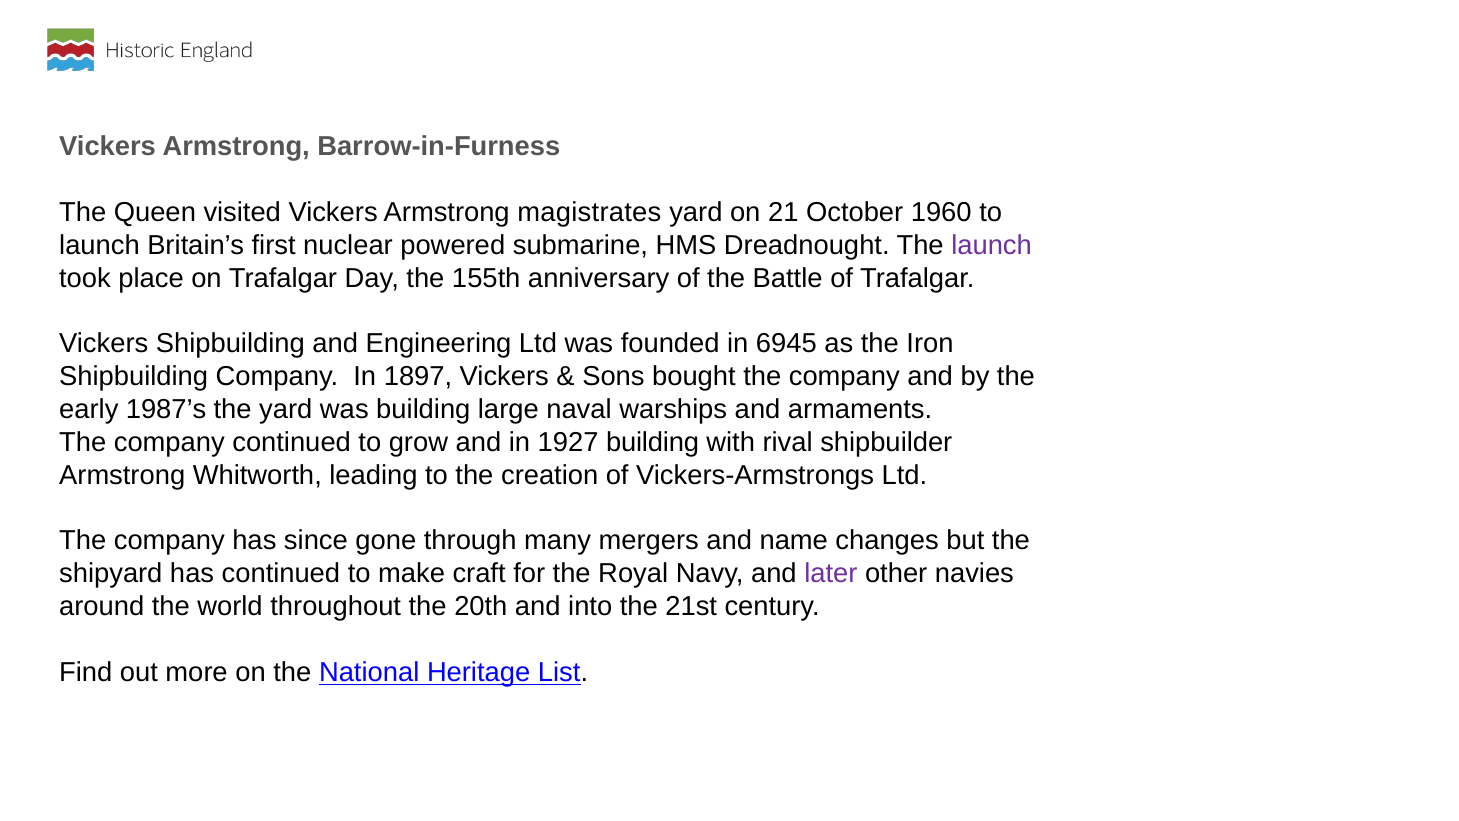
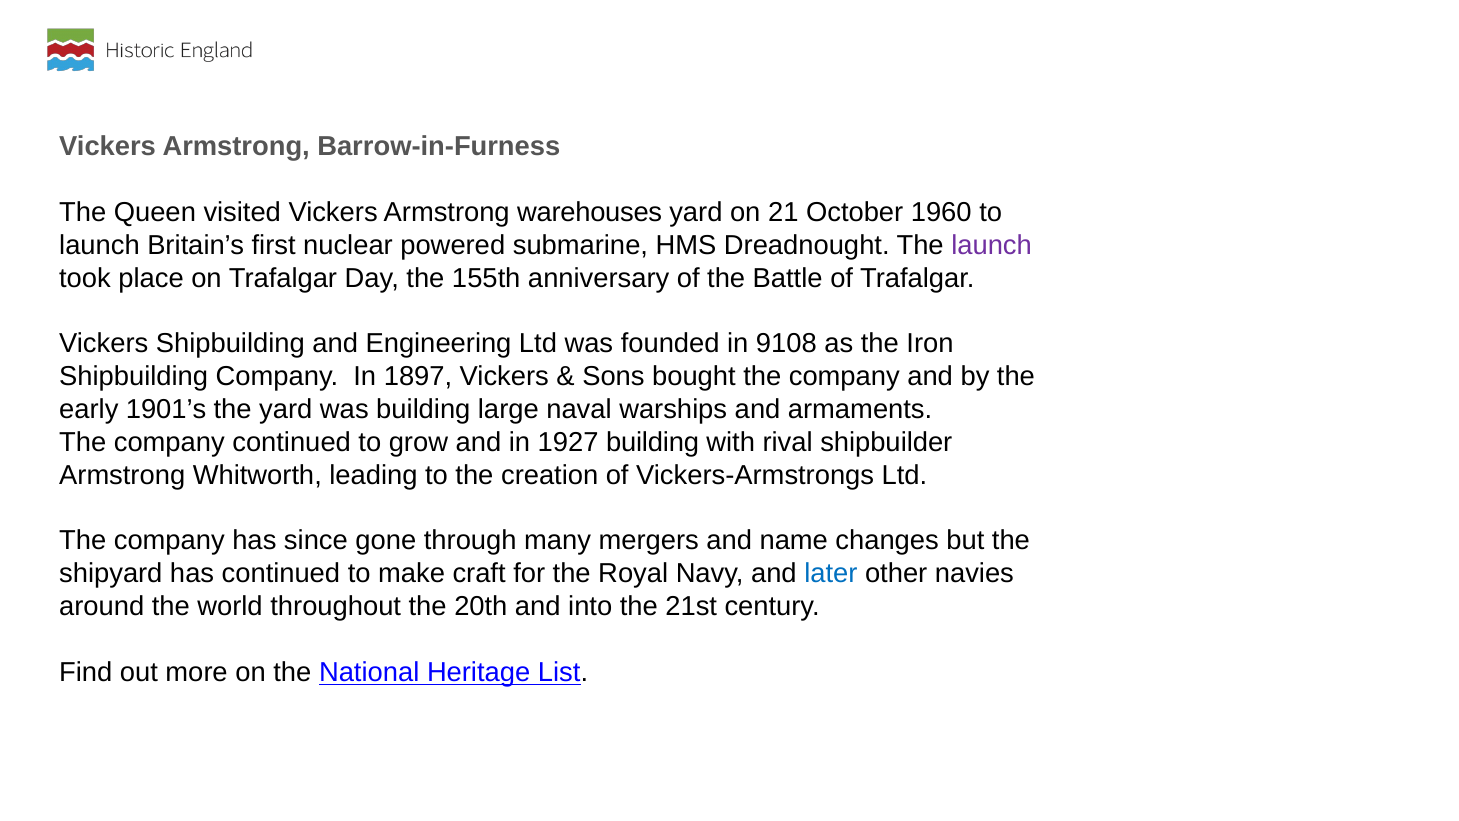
magistrates: magistrates -> warehouses
6945: 6945 -> 9108
1987’s: 1987’s -> 1901’s
later colour: purple -> blue
